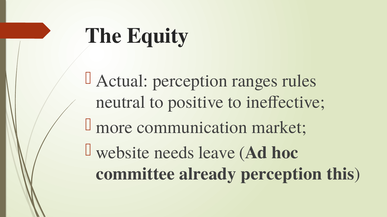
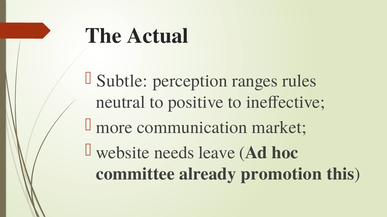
Equity: Equity -> Actual
Actual: Actual -> Subtle
already perception: perception -> promotion
